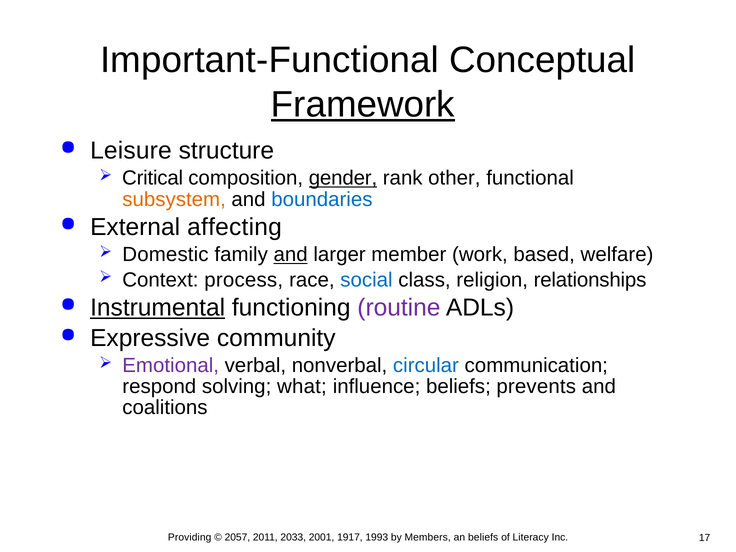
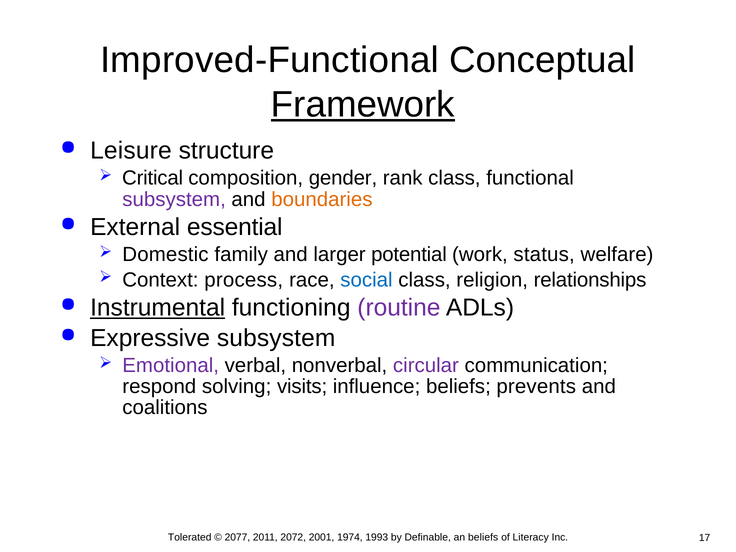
Important-Functional: Important-Functional -> Improved-Functional
gender underline: present -> none
rank other: other -> class
subsystem at (174, 199) colour: orange -> purple
boundaries colour: blue -> orange
affecting: affecting -> essential
and at (291, 255) underline: present -> none
member: member -> potential
based: based -> status
Expressive community: community -> subsystem
circular colour: blue -> purple
what: what -> visits
Providing: Providing -> Tolerated
2057: 2057 -> 2077
2033: 2033 -> 2072
1917: 1917 -> 1974
Members: Members -> Definable
